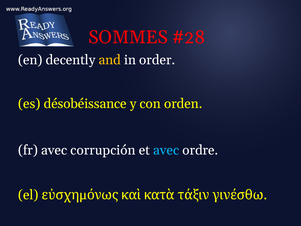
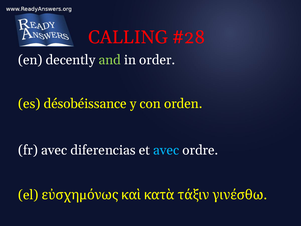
SOMMES: SOMMES -> CALLING
and colour: yellow -> light green
corrupción: corrupción -> diferencias
